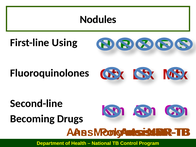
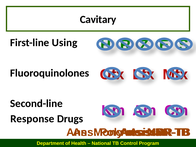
Nodules: Nodules -> Cavitary
Becoming: Becoming -> Response
